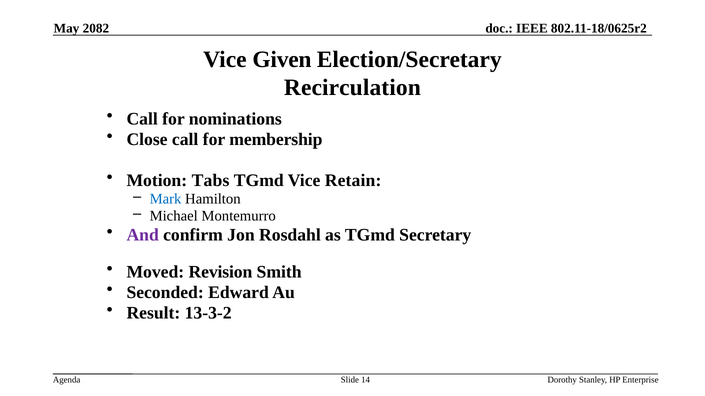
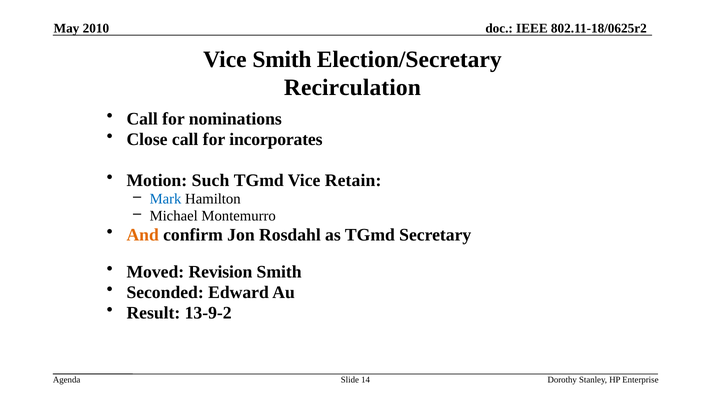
2082: 2082 -> 2010
Vice Given: Given -> Smith
membership: membership -> incorporates
Tabs: Tabs -> Such
And colour: purple -> orange
13-3-2: 13-3-2 -> 13-9-2
